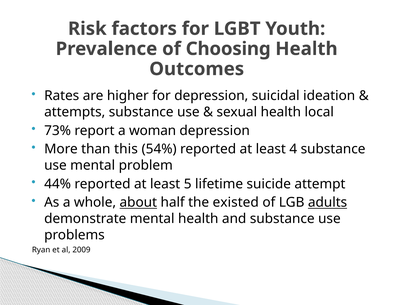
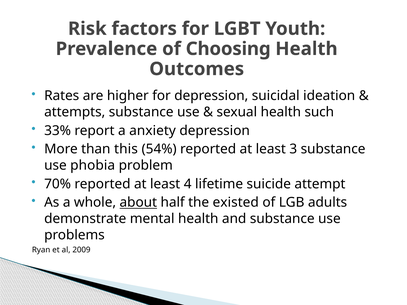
local: local -> such
73%: 73% -> 33%
woman: woman -> anxiety
4: 4 -> 3
use mental: mental -> phobia
44%: 44% -> 70%
5: 5 -> 4
adults underline: present -> none
